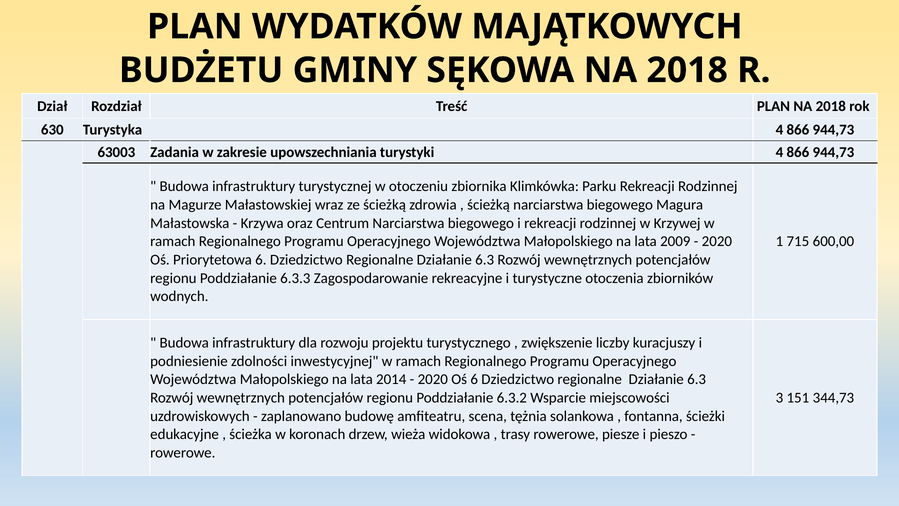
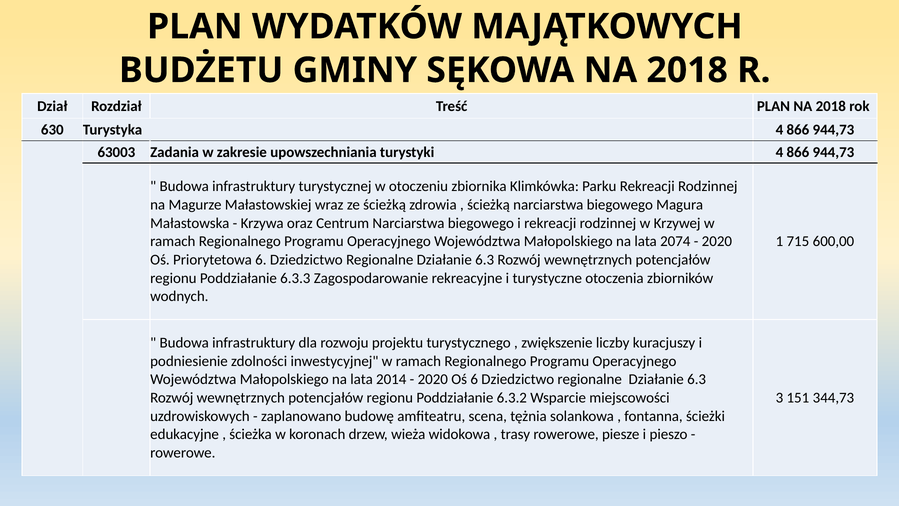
2009: 2009 -> 2074
